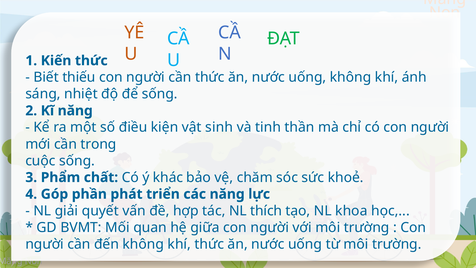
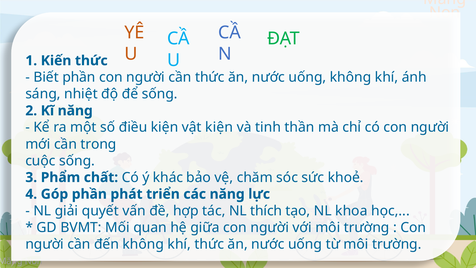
Biết thiếu: thiếu -> phần
vật sinh: sinh -> kiện
